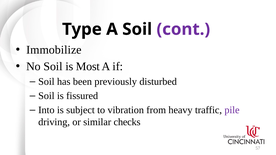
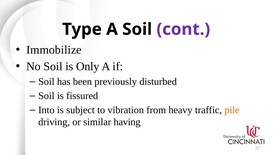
Most: Most -> Only
pile colour: purple -> orange
checks: checks -> having
